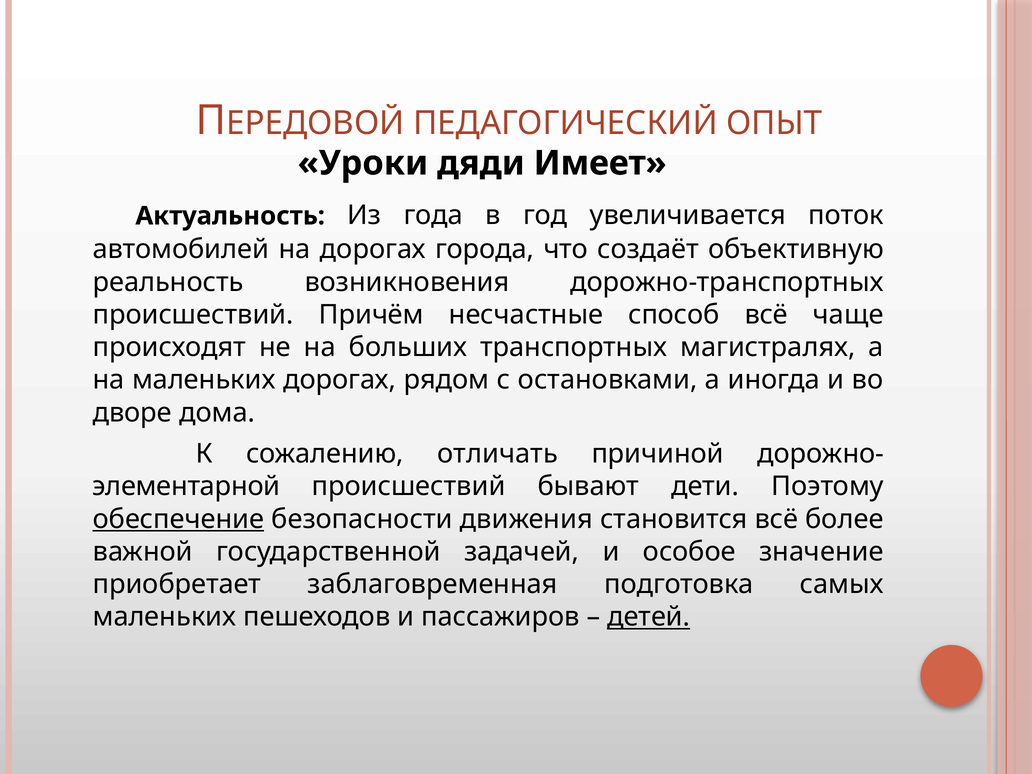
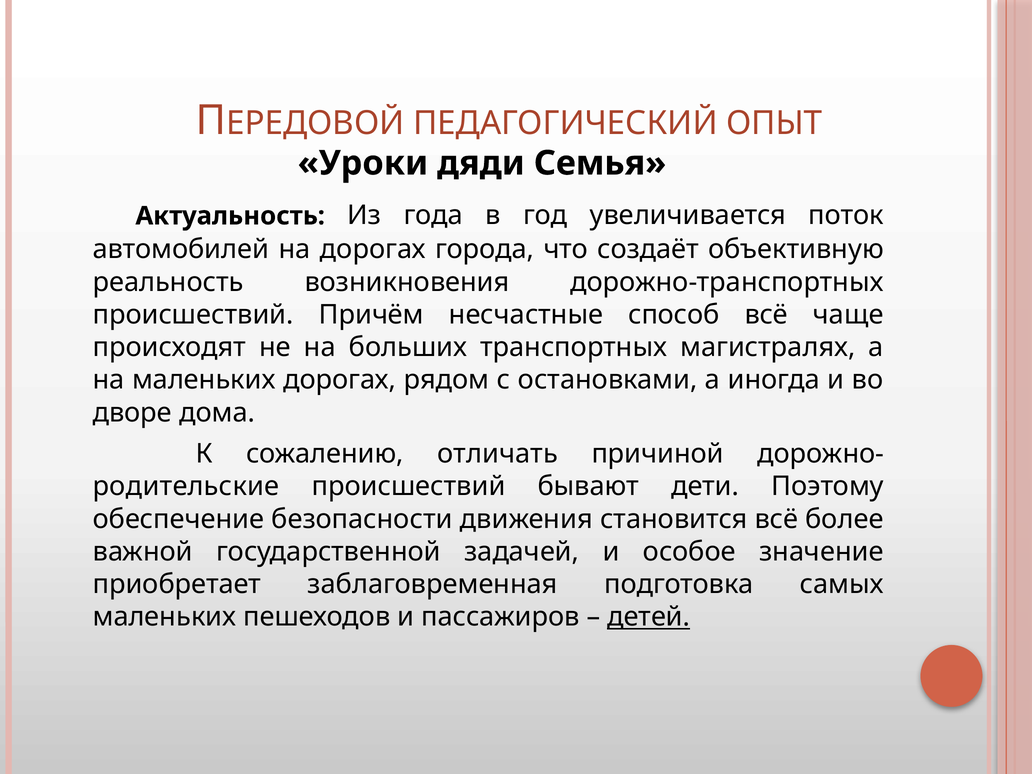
Имеет: Имеет -> Семья
элементарной: элементарной -> родительские
обеспечение underline: present -> none
